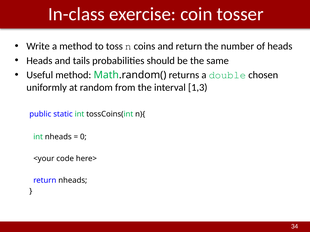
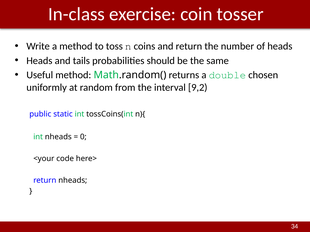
1,3: 1,3 -> 9,2
